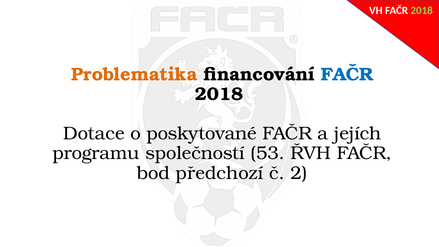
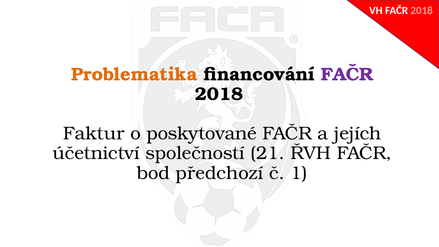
2018 at (422, 10) colour: light green -> pink
FAČR at (347, 74) colour: blue -> purple
Dotace: Dotace -> Faktur
programu: programu -> účetnictví
53: 53 -> 21
2: 2 -> 1
